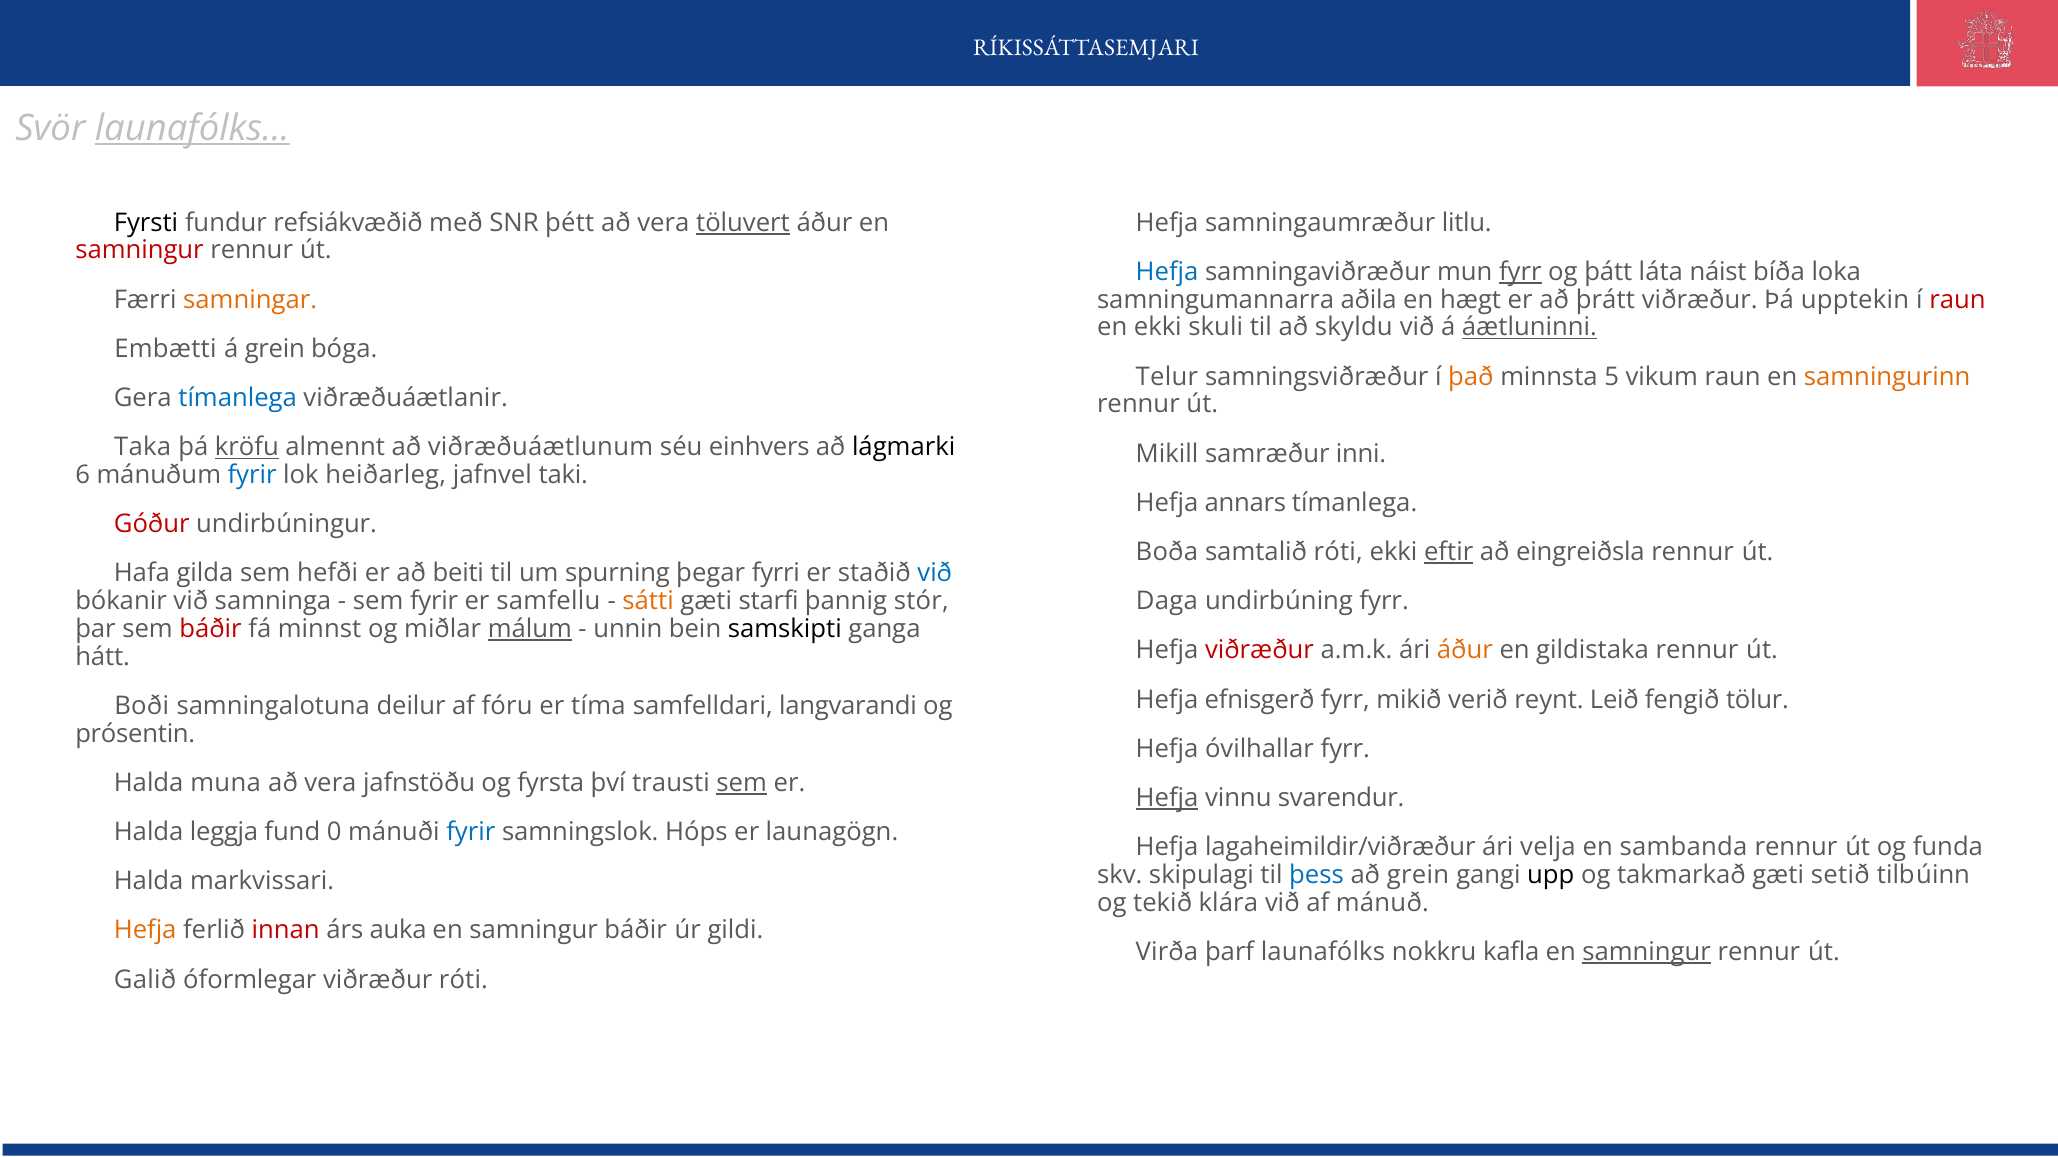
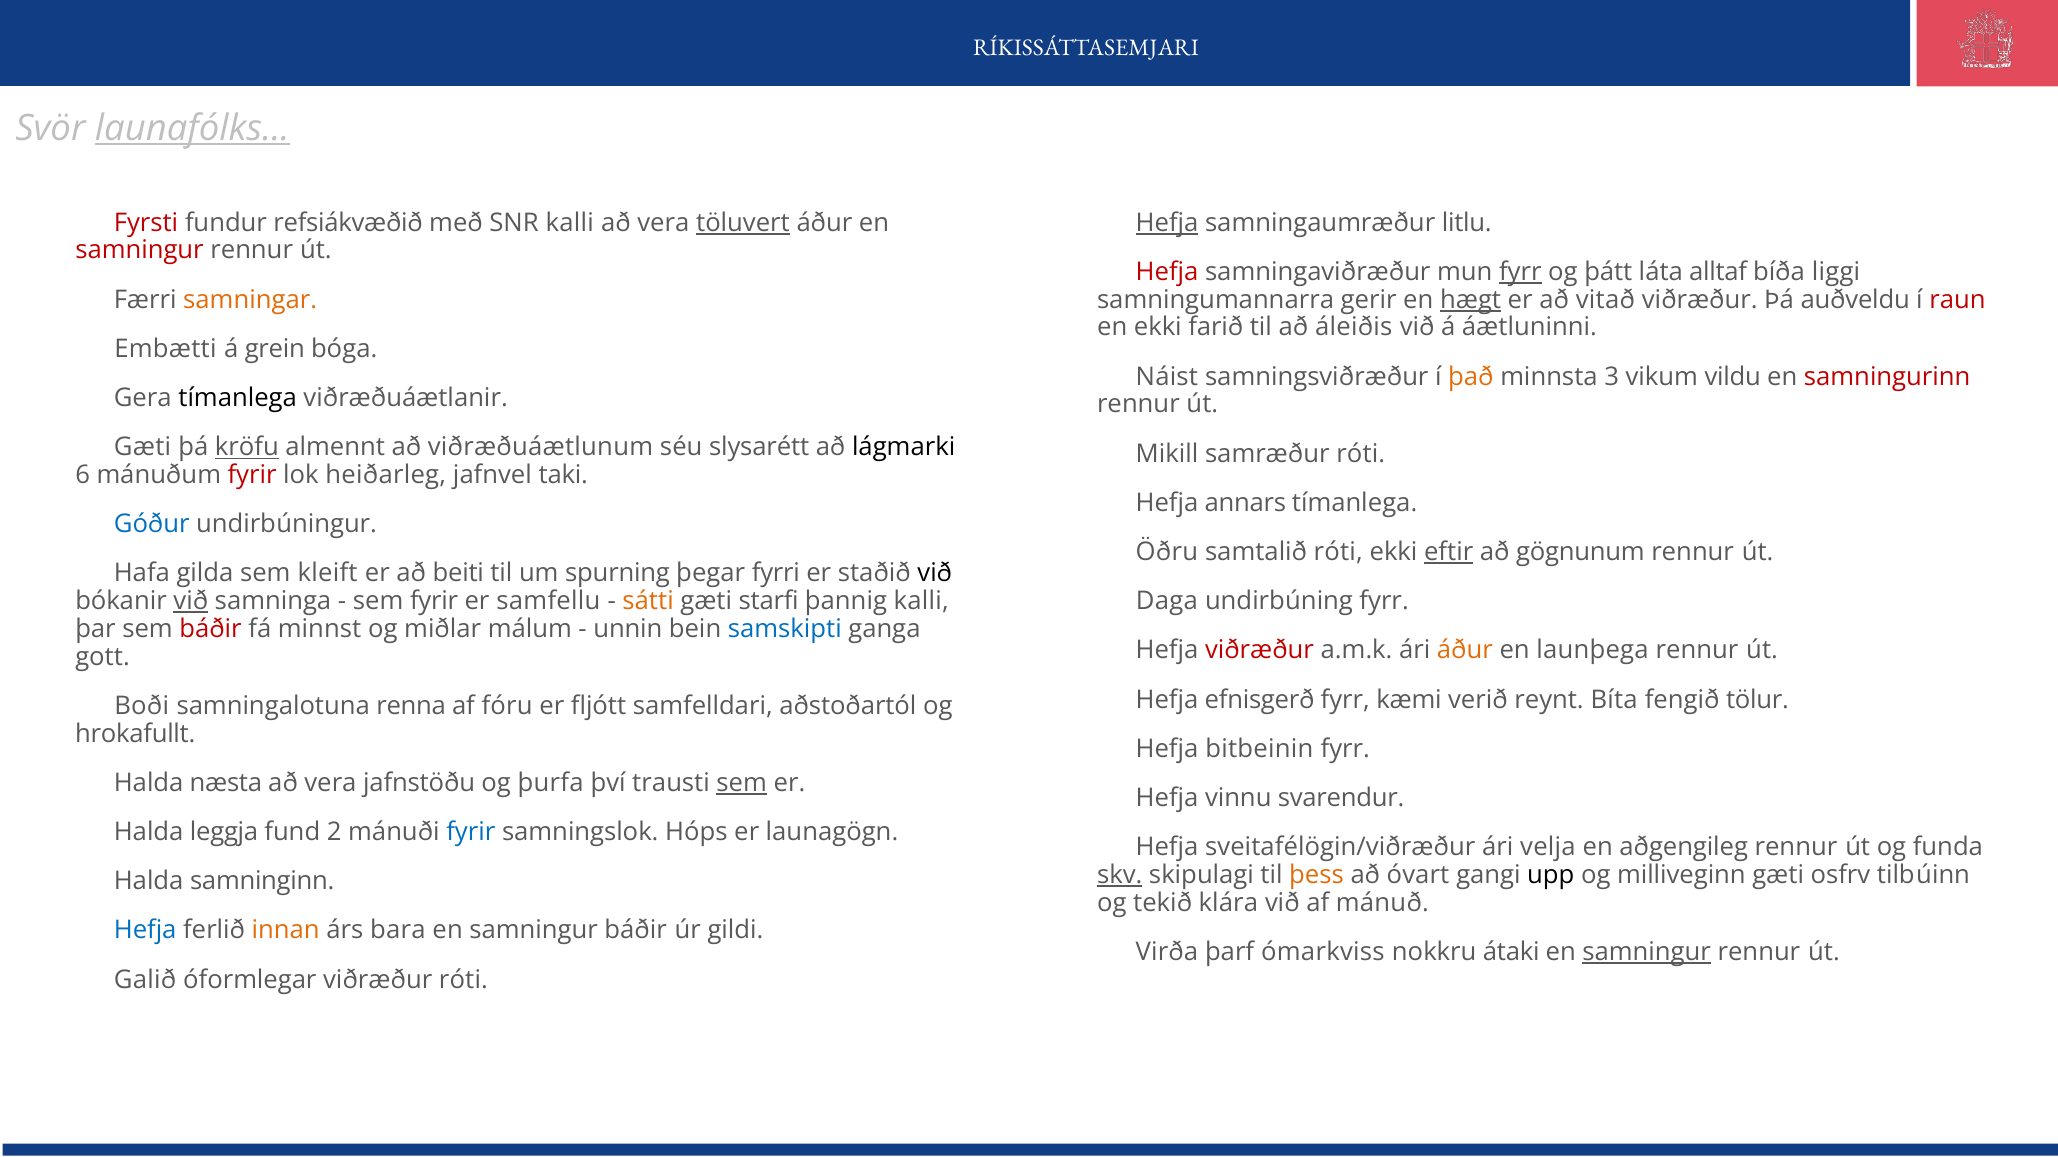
Fyrsti colour: black -> red
SNR þétt: þétt -> kalli
Hefja at (1167, 223) underline: none -> present
Hefja at (1167, 272) colour: blue -> red
náist: náist -> alltaf
loka: loka -> liggi
aðila: aðila -> gerir
hægt underline: none -> present
þrátt: þrátt -> vitað
upptekin: upptekin -> auðveldu
skuli: skuli -> farið
skyldu: skyldu -> áleiðis
áætluninni underline: present -> none
Telur: Telur -> Náist
5: 5 -> 3
vikum raun: raun -> vildu
samningurinn colour: orange -> red
tímanlega at (238, 398) colour: blue -> black
Taka at (143, 448): Taka -> Gæti
einhvers: einhvers -> slysarétt
samræður inni: inni -> róti
fyrir at (252, 475) colour: blue -> red
Góður colour: red -> blue
Boða: Boða -> Öðru
eingreiðsla: eingreiðsla -> gögnunum
hefði: hefði -> kleift
við at (935, 574) colour: blue -> black
við at (191, 601) underline: none -> present
þannig stór: stór -> kalli
málum underline: present -> none
samskipti colour: black -> blue
gildistaka: gildistaka -> launþega
hátt: hátt -> gott
mikið: mikið -> kæmi
Leið: Leið -> Bíta
deilur: deilur -> renna
tíma: tíma -> fljótt
langvarandi: langvarandi -> aðstoðartól
prósentin: prósentin -> hrokafullt
óvilhallar: óvilhallar -> bitbeinin
muna: muna -> næsta
fyrsta: fyrsta -> þurfa
Hefja at (1167, 798) underline: present -> none
0: 0 -> 2
lagaheimildir/viðræður: lagaheimildir/viðræður -> sveitafélögin/viðræður
sambanda: sambanda -> aðgengileg
skv underline: none -> present
þess colour: blue -> orange
að grein: grein -> óvart
takmarkað: takmarkað -> milliveginn
setið: setið -> osfrv
markvissari: markvissari -> samninginn
Hefja at (145, 931) colour: orange -> blue
innan colour: red -> orange
auka: auka -> bara
þarf launafólks: launafólks -> ómarkviss
kafla: kafla -> átaki
